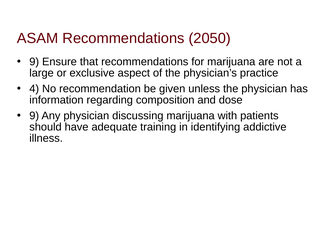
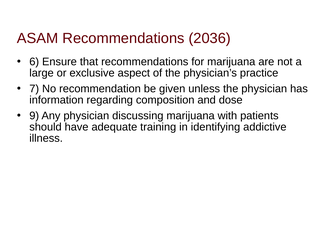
2050: 2050 -> 2036
9 at (34, 62): 9 -> 6
4: 4 -> 7
